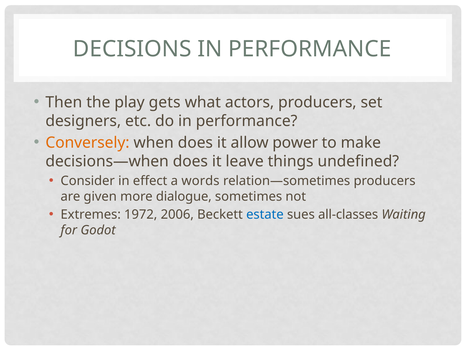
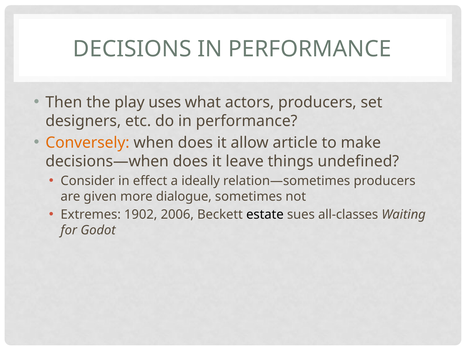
gets: gets -> uses
power: power -> article
words: words -> ideally
1972: 1972 -> 1902
estate colour: blue -> black
